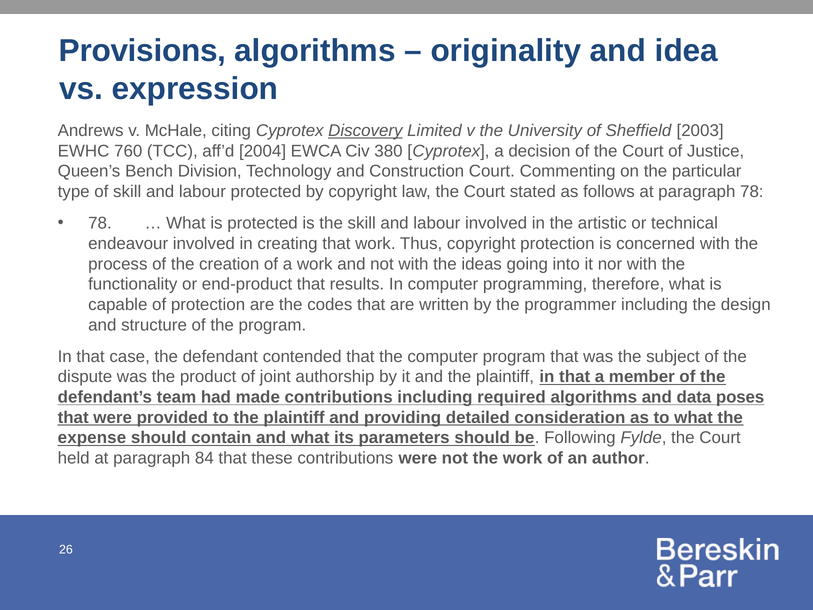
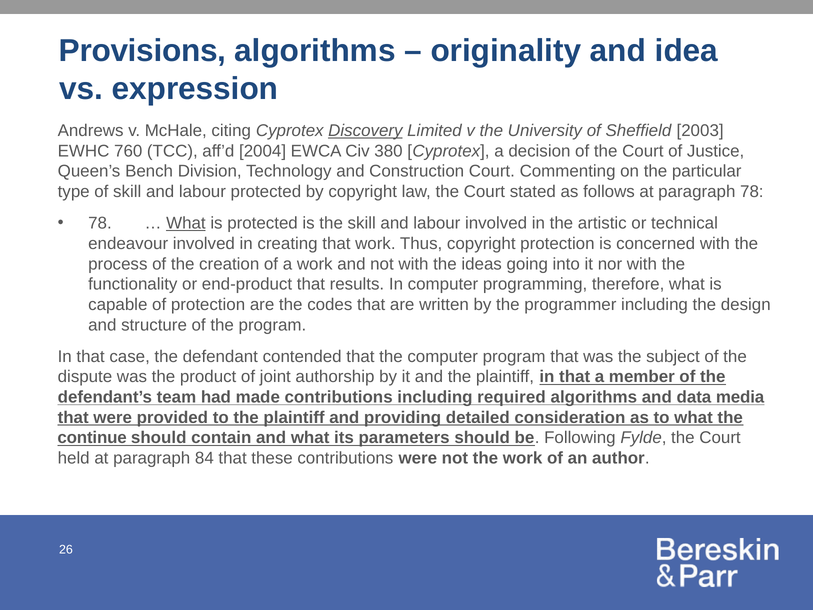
What at (186, 223) underline: none -> present
poses: poses -> media
expense: expense -> continue
